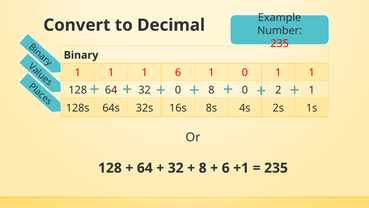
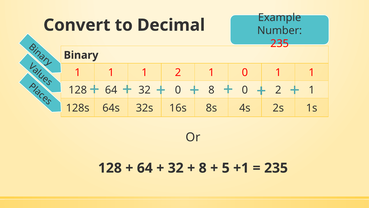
1 6: 6 -> 2
6 at (226, 168): 6 -> 5
